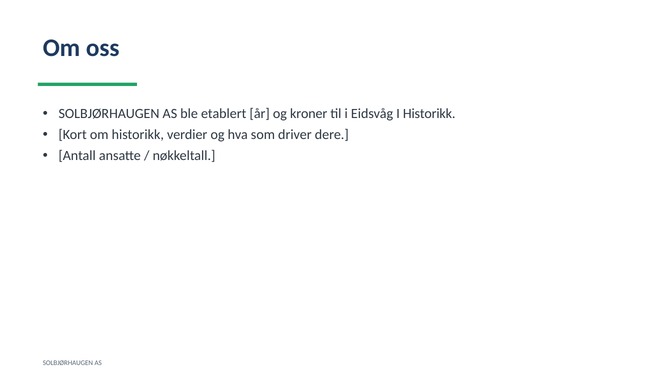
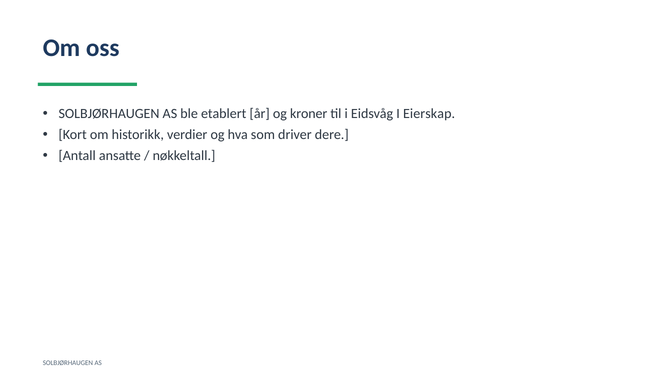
I Historikk: Historikk -> Eierskap
